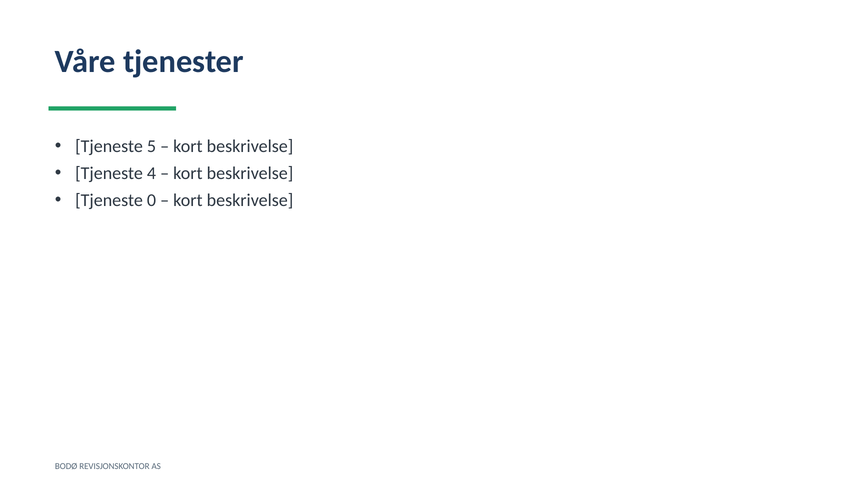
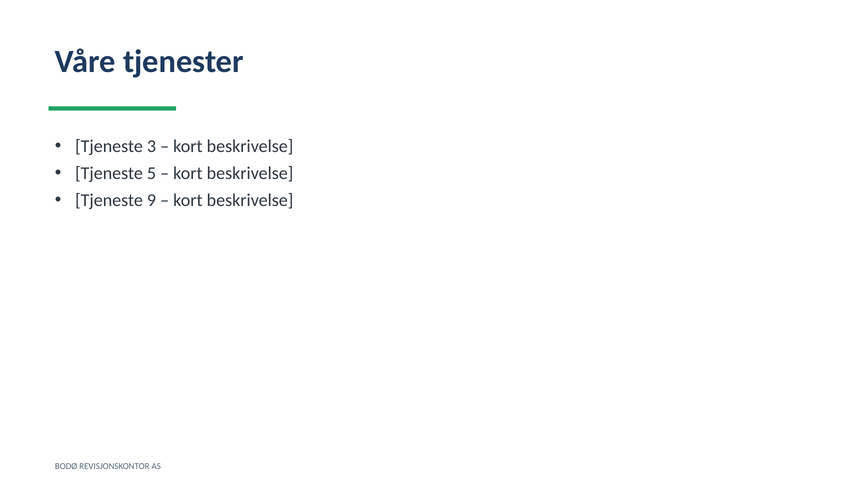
5: 5 -> 3
4: 4 -> 5
0: 0 -> 9
